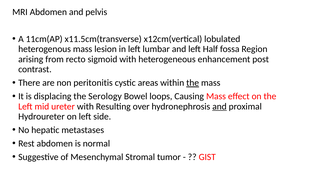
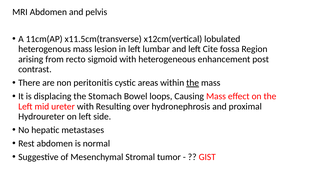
Half: Half -> Cite
Serology: Serology -> Stomach
and at (219, 106) underline: present -> none
